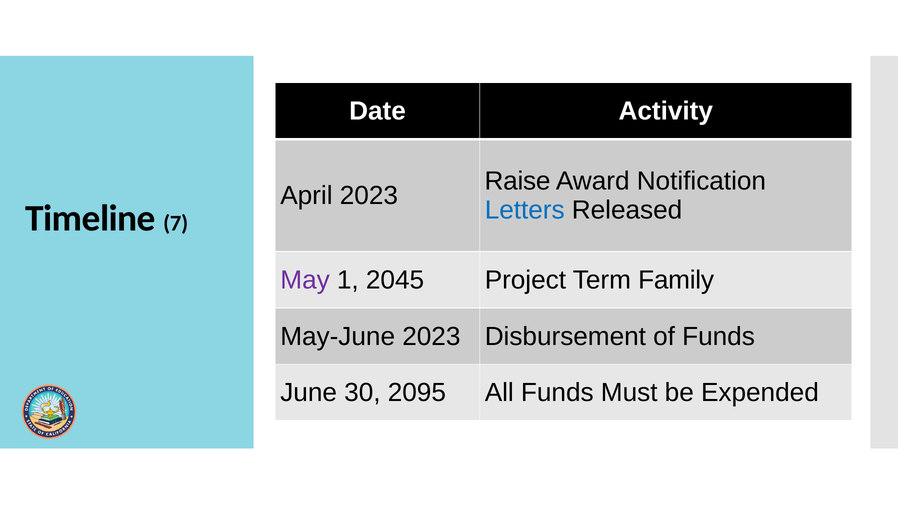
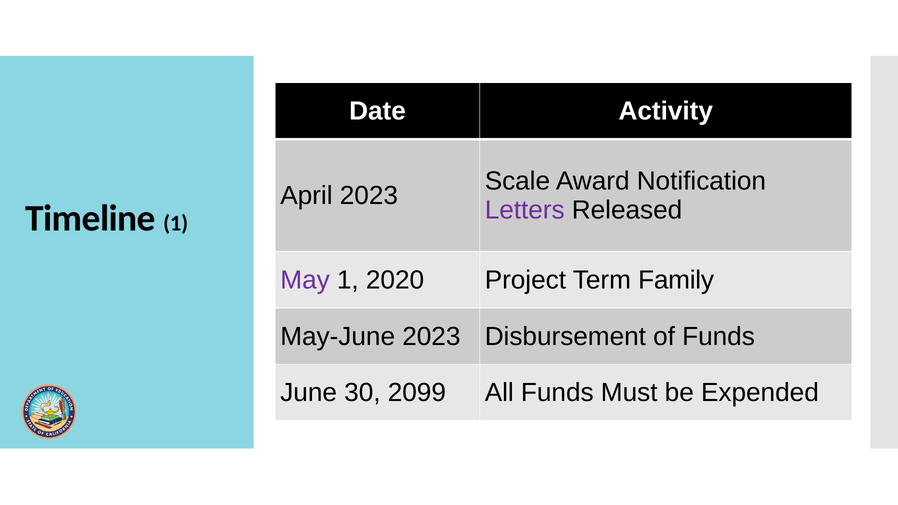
Raise: Raise -> Scale
Letters colour: blue -> purple
Timeline 7: 7 -> 1
2045: 2045 -> 2020
2095: 2095 -> 2099
